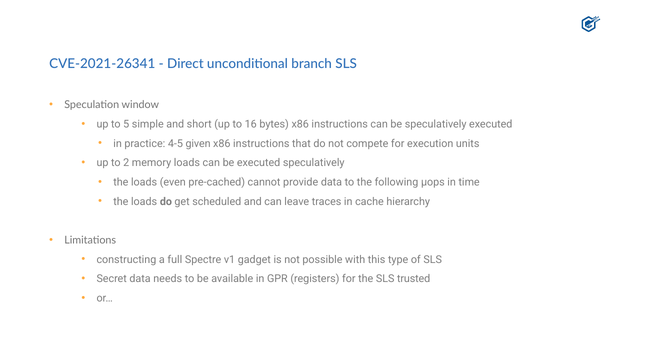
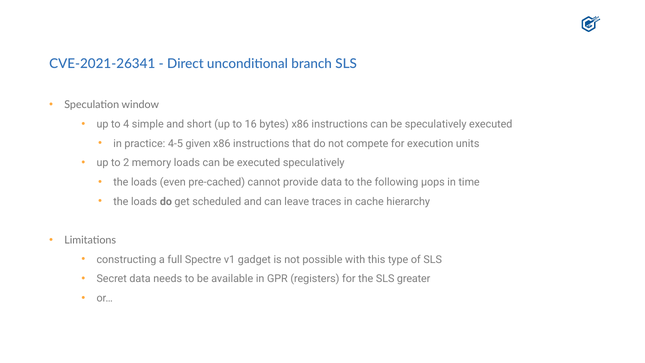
5: 5 -> 4
trusted: trusted -> greater
